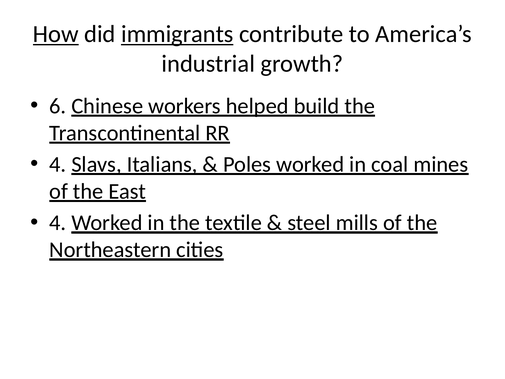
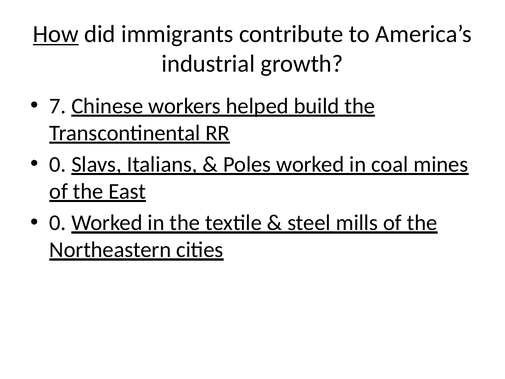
immigrants underline: present -> none
6: 6 -> 7
4 at (58, 164): 4 -> 0
4 at (58, 223): 4 -> 0
